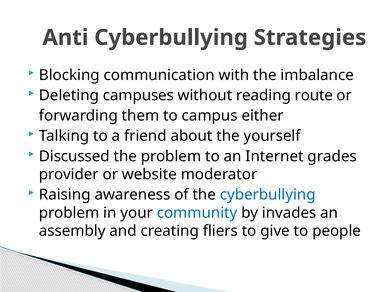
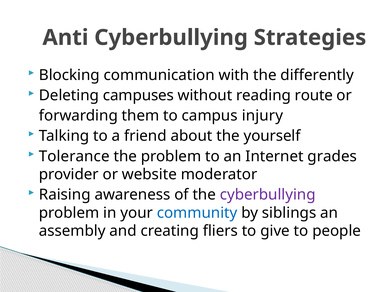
imbalance: imbalance -> differently
either: either -> injury
Discussed: Discussed -> Tolerance
cyberbullying at (268, 195) colour: blue -> purple
invades: invades -> siblings
